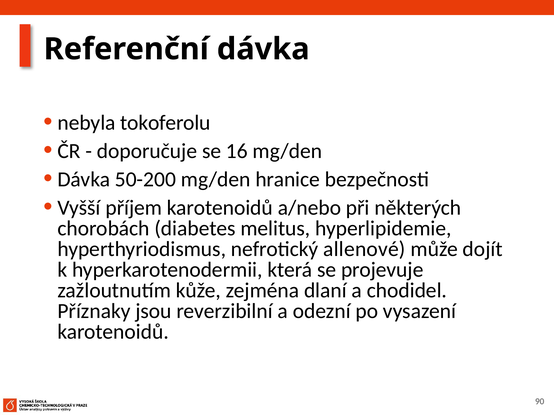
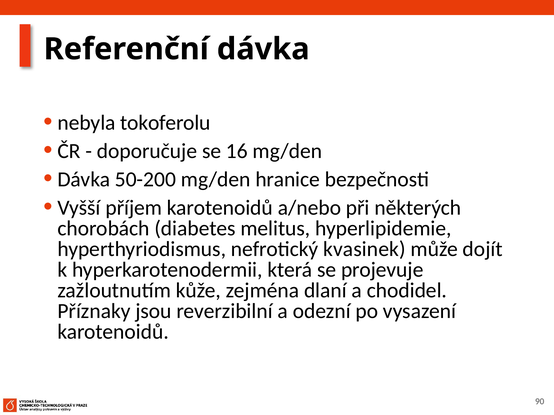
allenové: allenové -> kvasinek
